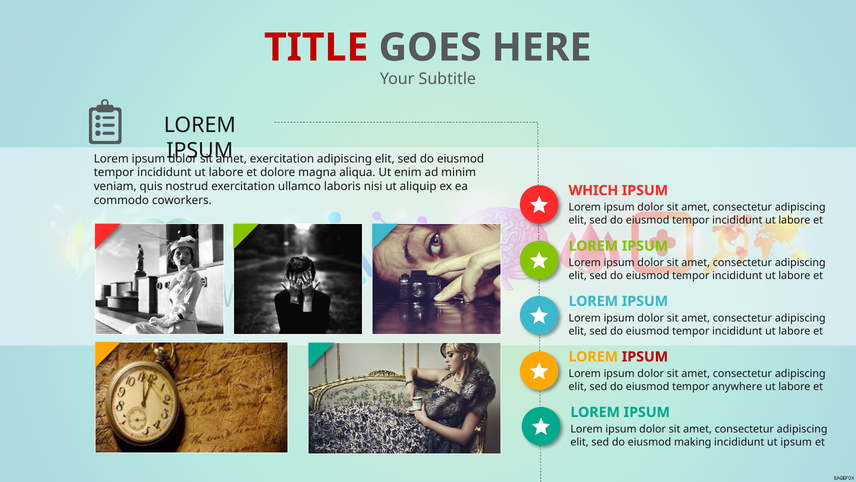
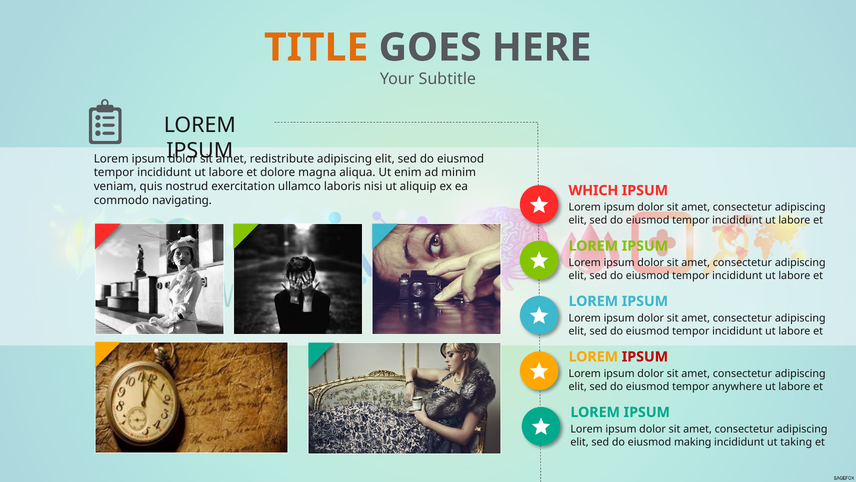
TITLE colour: red -> orange
exercitation at (282, 159): exercitation -> redistribute
coworkers: coworkers -> navigating
ut ipsum: ipsum -> taking
